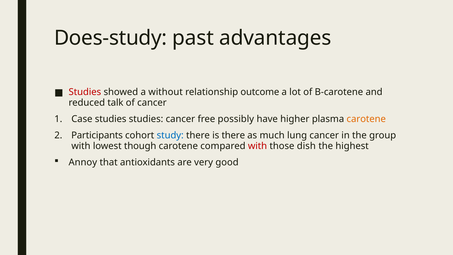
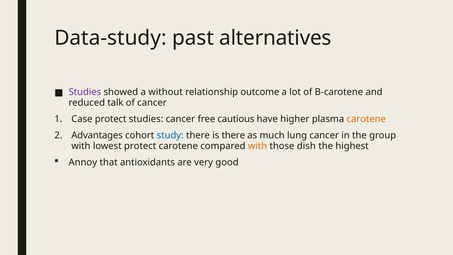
Does-study: Does-study -> Data-study
advantages: advantages -> alternatives
Studies at (85, 92) colour: red -> purple
Case studies: studies -> protect
possibly: possibly -> cautious
Participants: Participants -> Advantages
lowest though: though -> protect
with at (258, 146) colour: red -> orange
